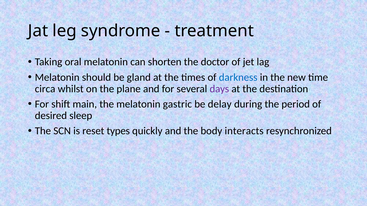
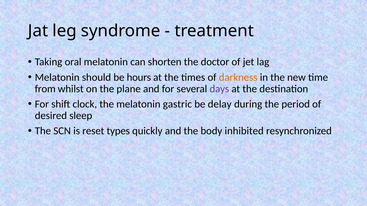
gland: gland -> hours
darkness colour: blue -> orange
circa: circa -> from
main: main -> clock
interacts: interacts -> inhibited
